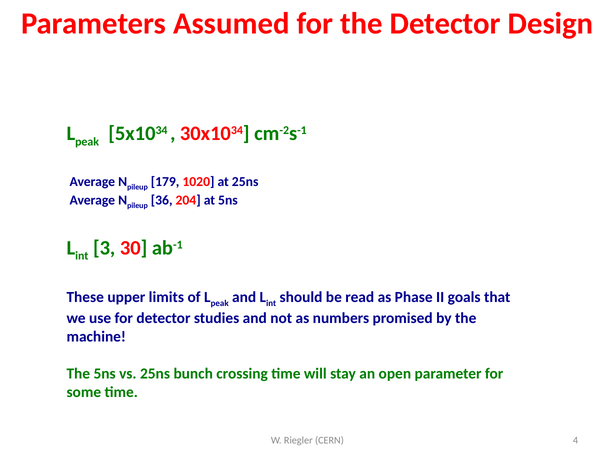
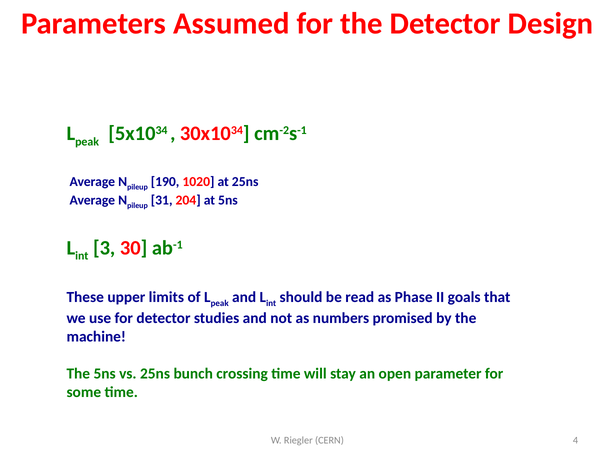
179: 179 -> 190
36: 36 -> 31
